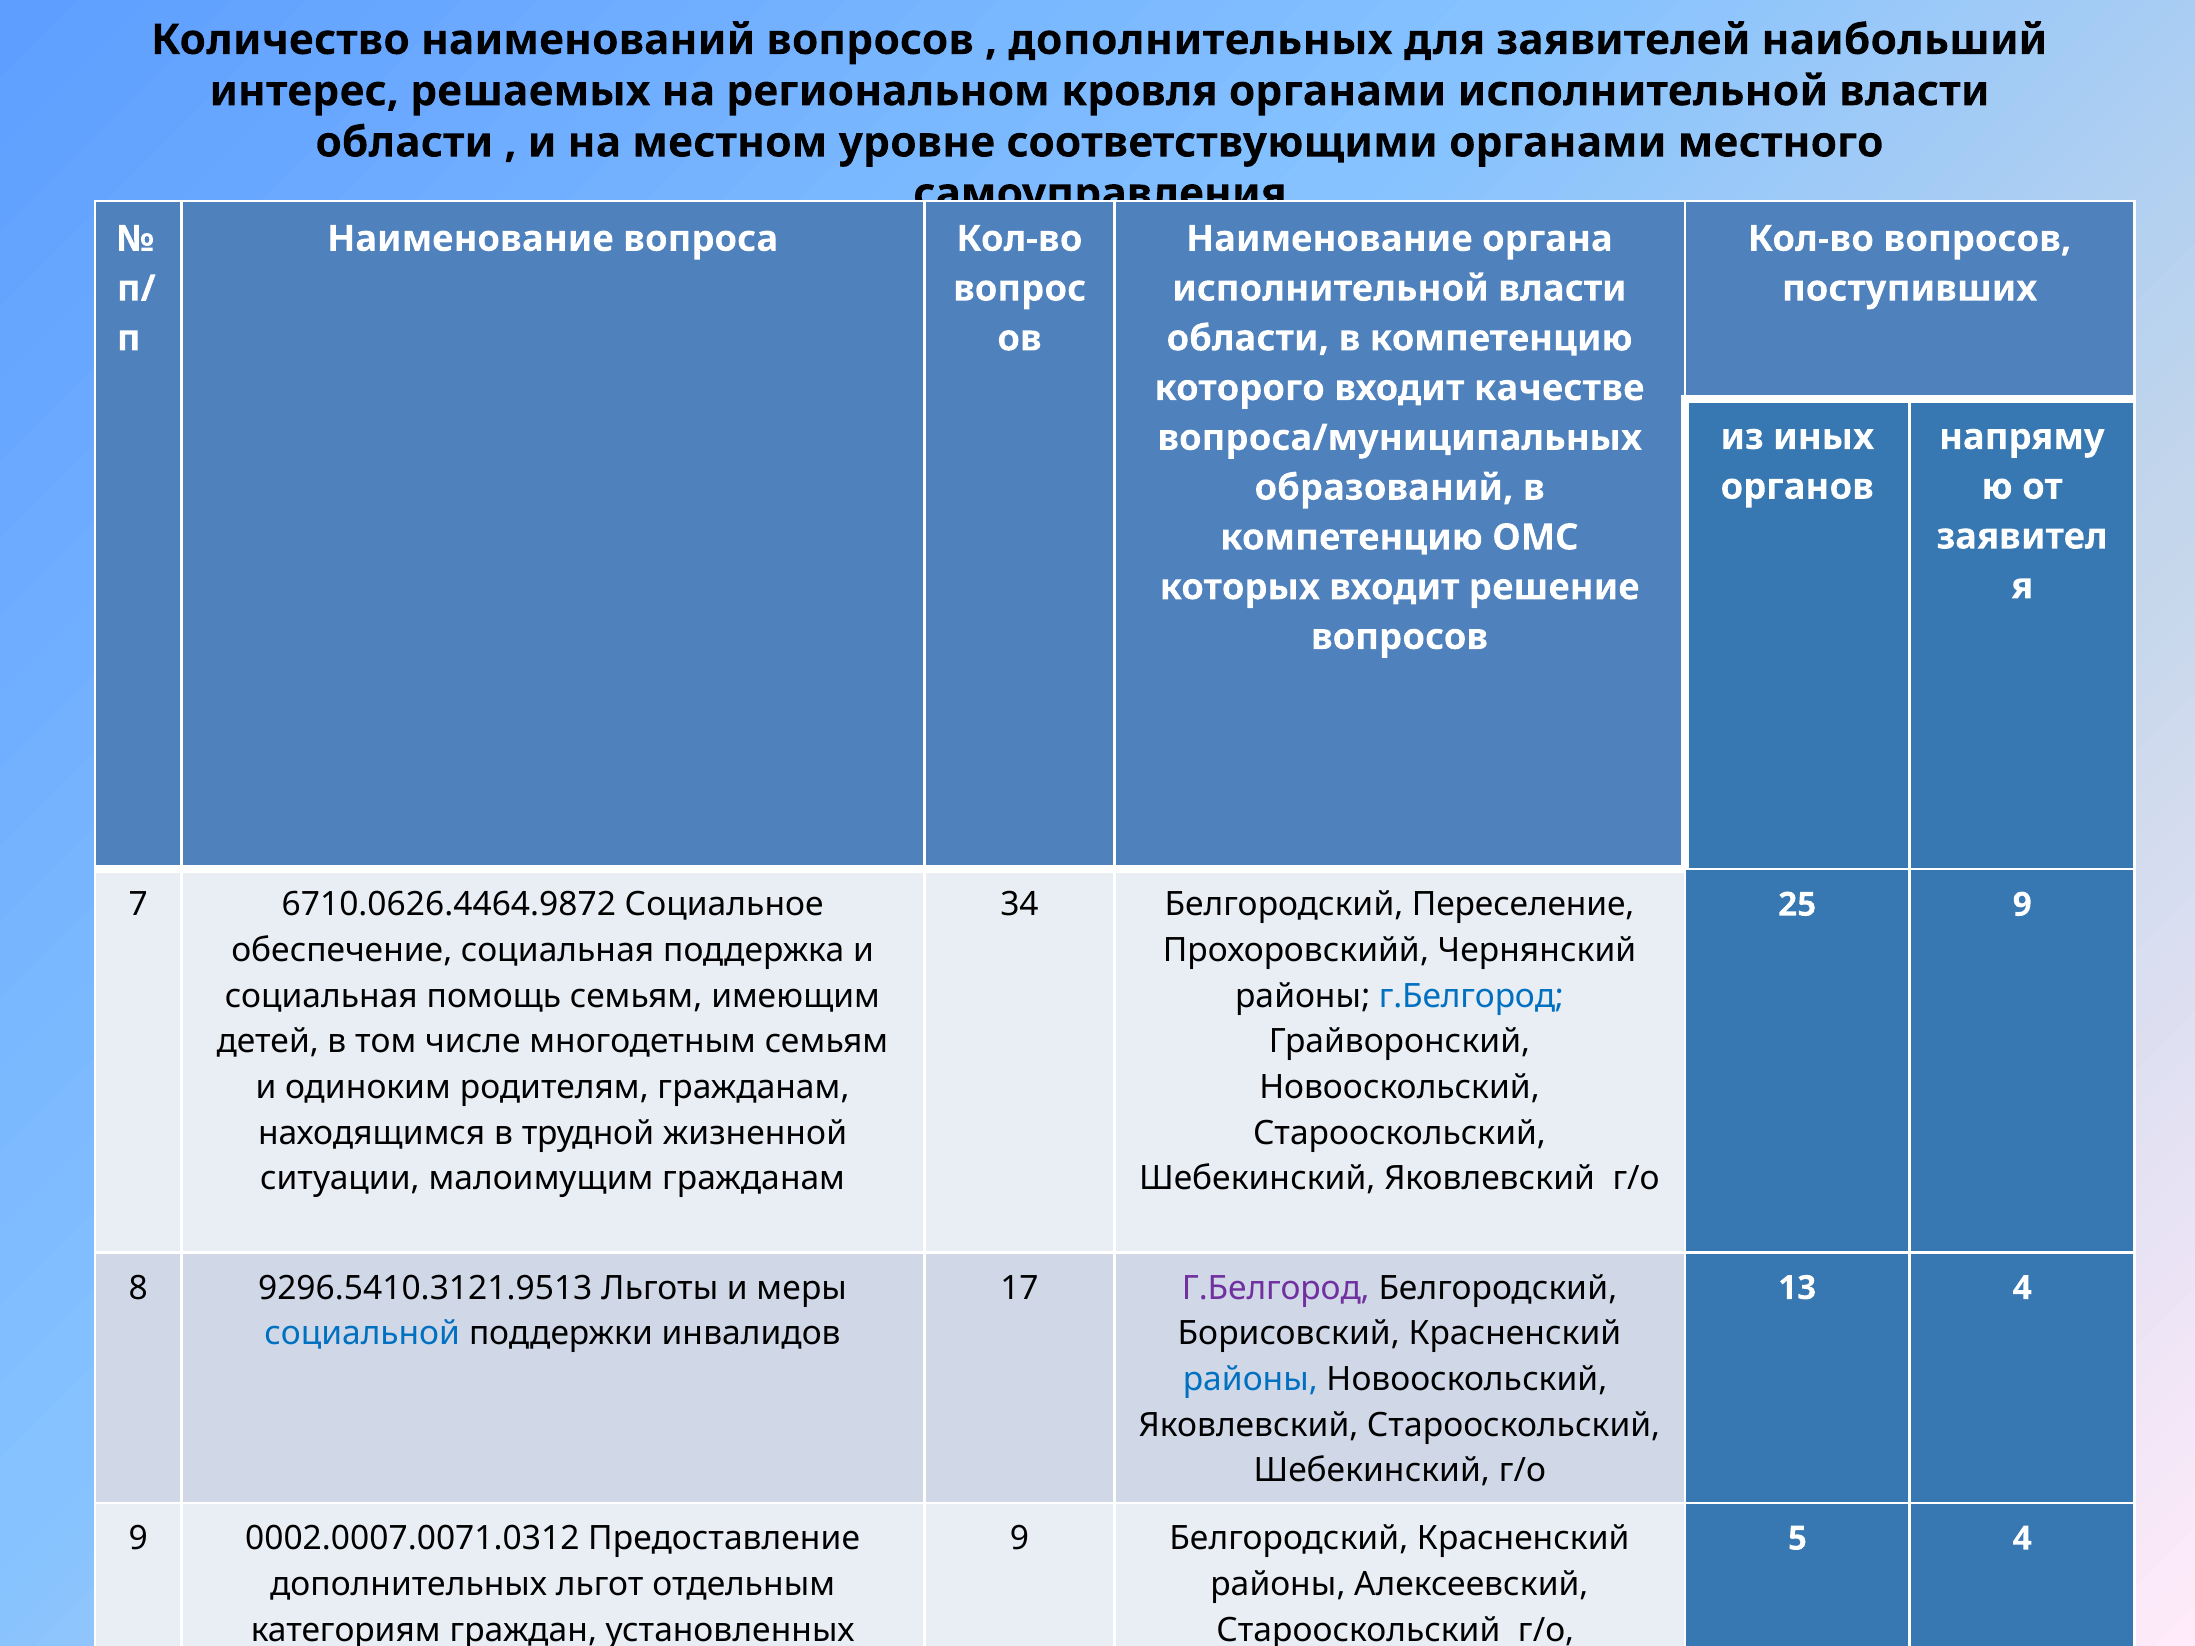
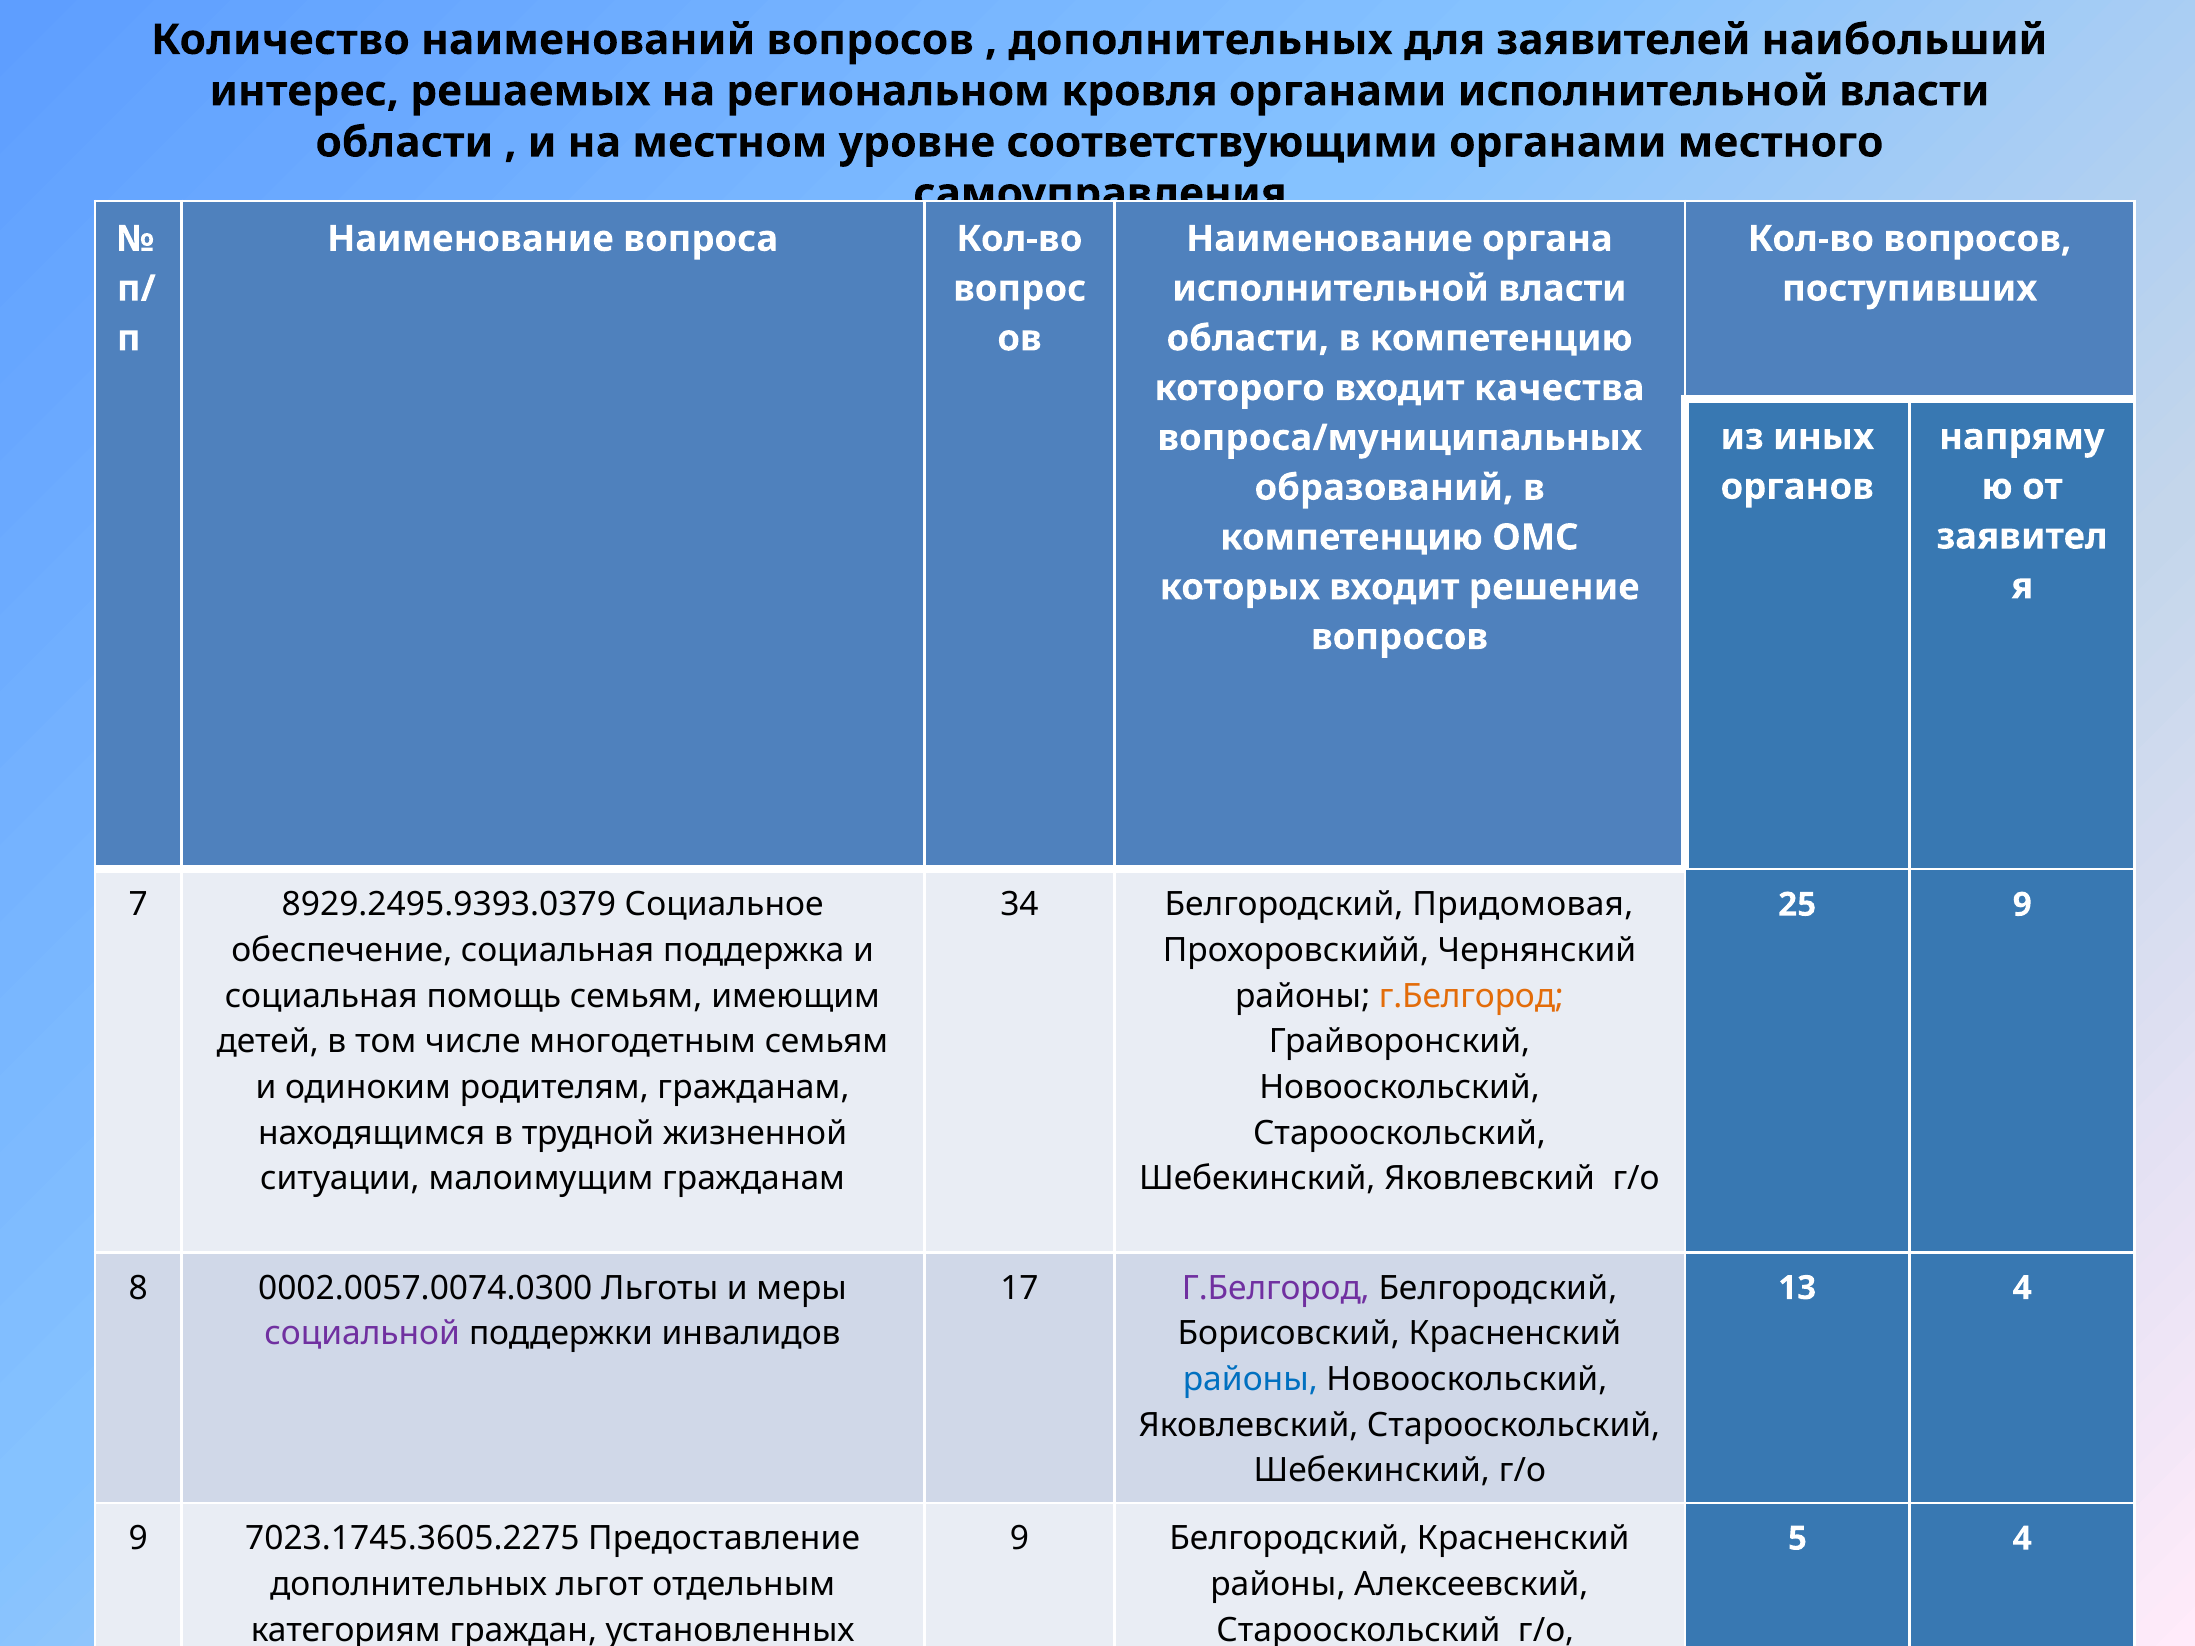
качестве: качестве -> качества
6710.0626.4464.9872: 6710.0626.4464.9872 -> 8929.2495.9393.0379
Переселение: Переселение -> Придомовая
г.Белгород at (1471, 996) colour: blue -> orange
9296.5410.3121.9513: 9296.5410.3121.9513 -> 0002.0057.0074.0300
социальной at (362, 1334) colour: blue -> purple
0002.0007.0071.0312: 0002.0007.0071.0312 -> 7023.1745.3605.2275
